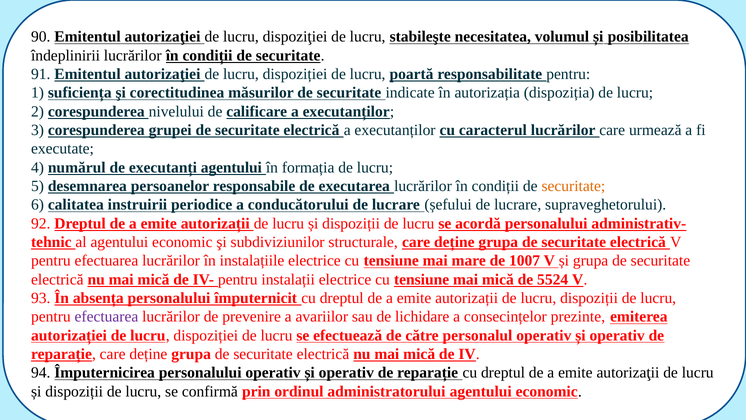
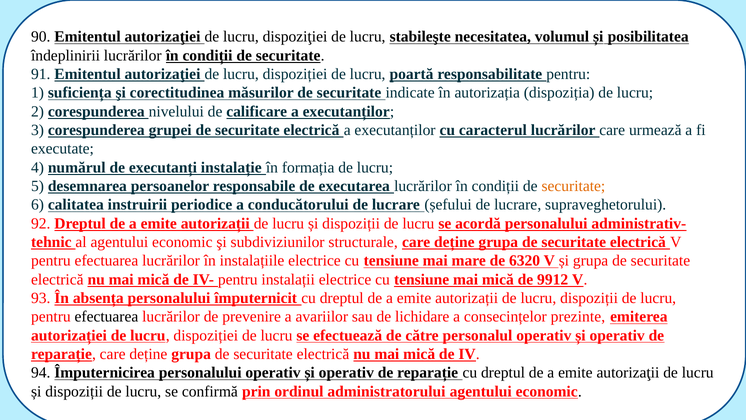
executanți agentului: agentului -> instalație
1007: 1007 -> 6320
5524: 5524 -> 9912
efectuarea at (106, 317) colour: purple -> black
